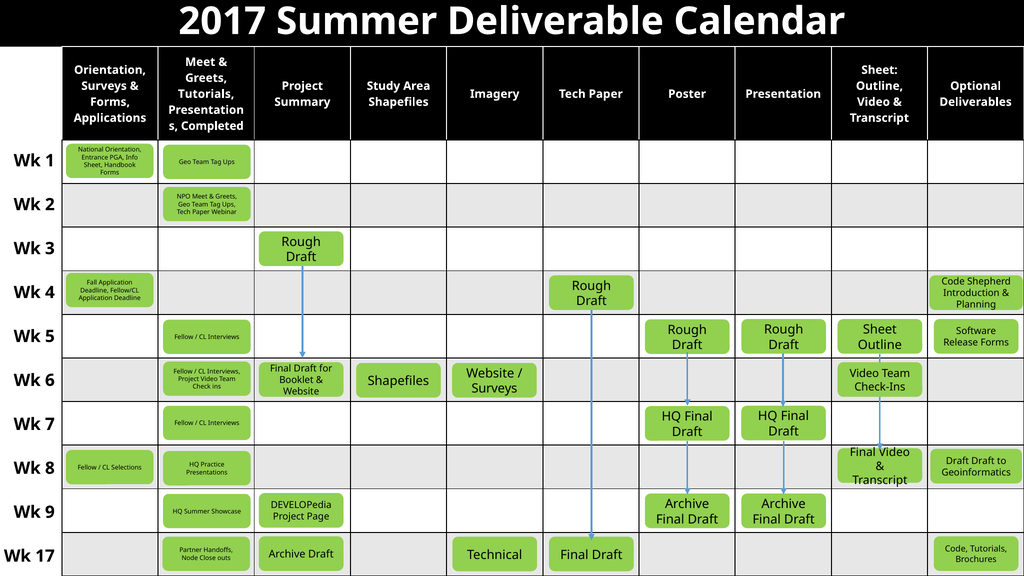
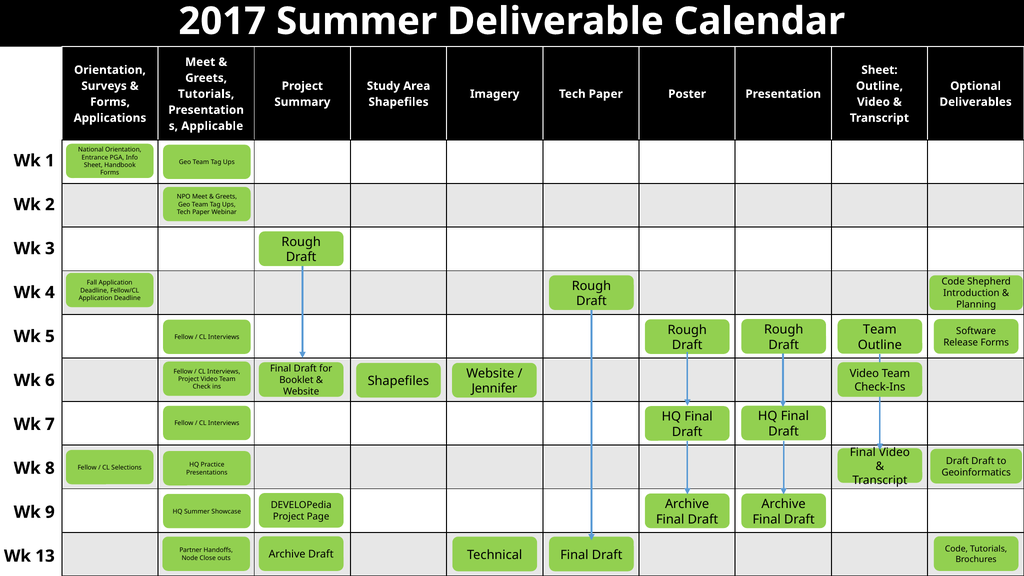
Completed: Completed -> Applicable
Sheet at (880, 330): Sheet -> Team
Surveys at (494, 389): Surveys -> Jennifer
17: 17 -> 13
